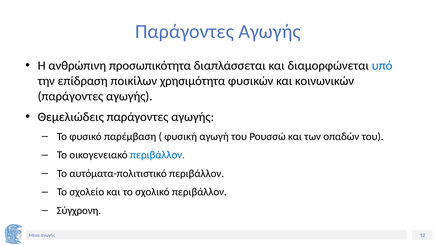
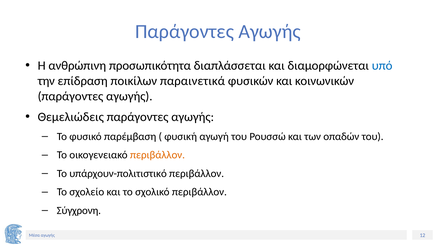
χρησιμότητα: χρησιμότητα -> παραινετικά
περιβάλλον at (158, 155) colour: blue -> orange
αυτόματα-πολιτιστικό: αυτόματα-πολιτιστικό -> υπάρχουν-πολιτιστικό
